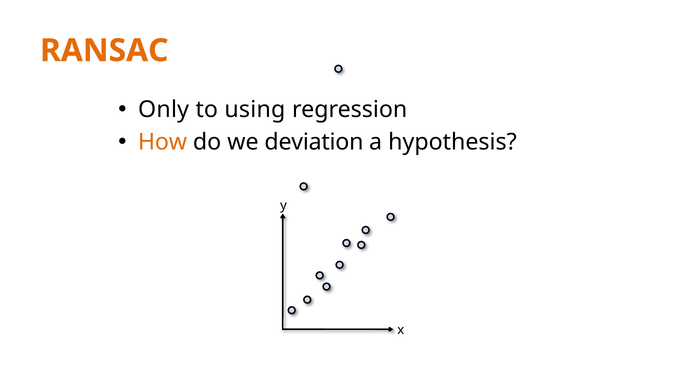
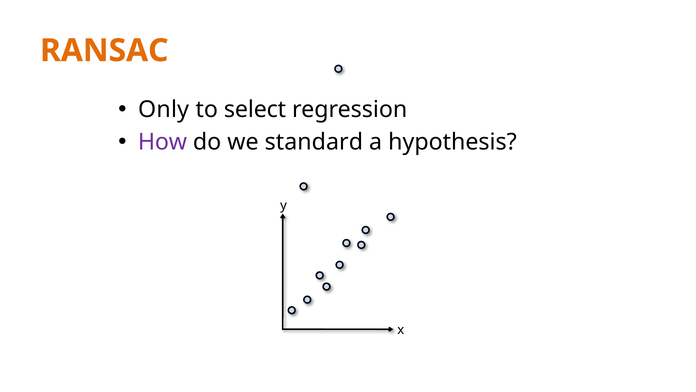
using: using -> select
How colour: orange -> purple
deviation: deviation -> standard
